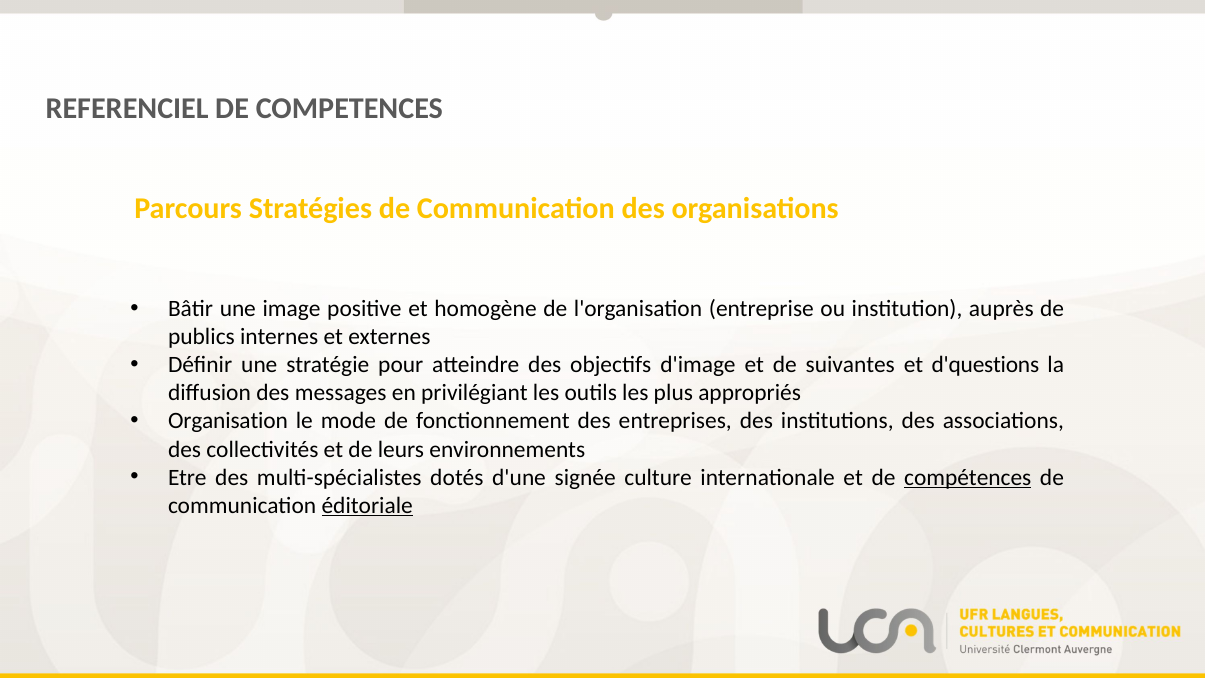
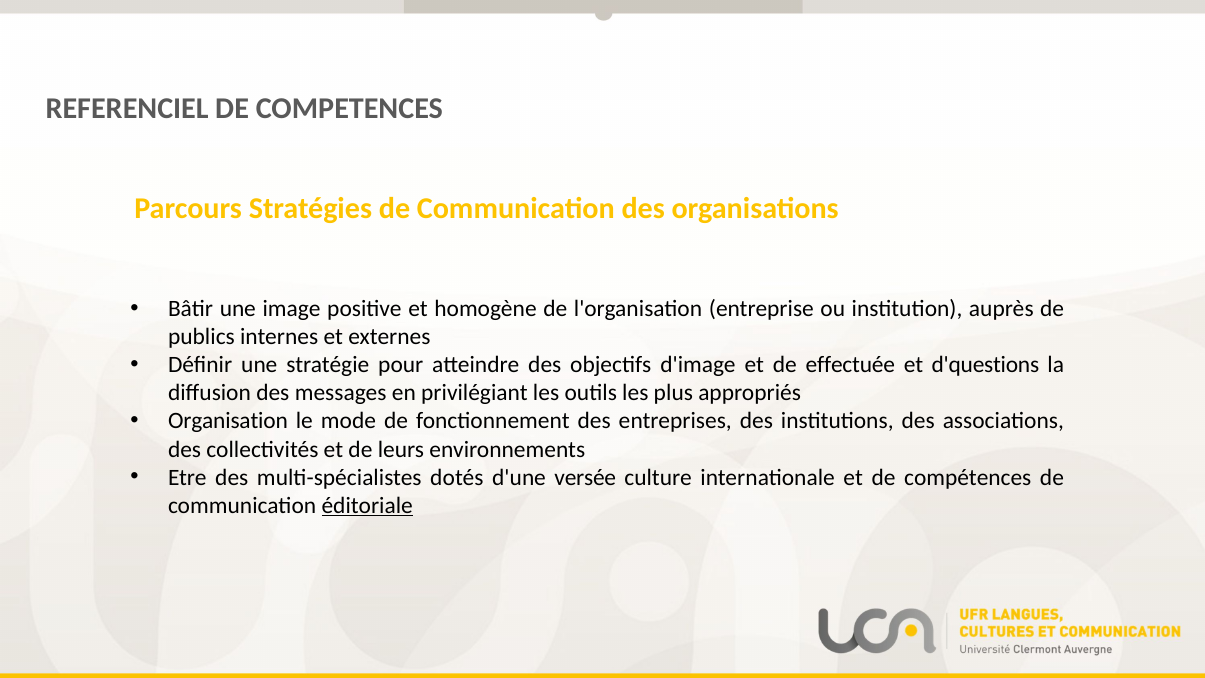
suivantes: suivantes -> effectuée
signée: signée -> versée
compétences underline: present -> none
